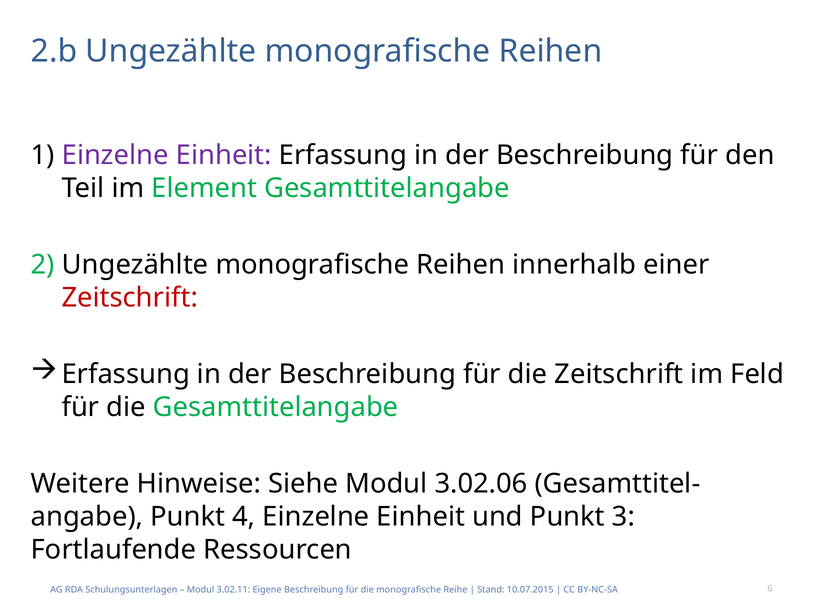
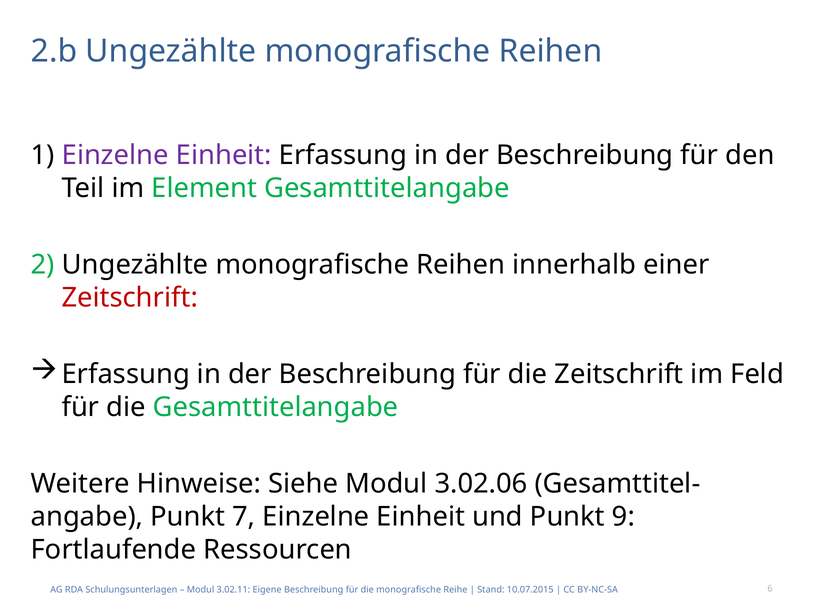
4: 4 -> 7
3: 3 -> 9
